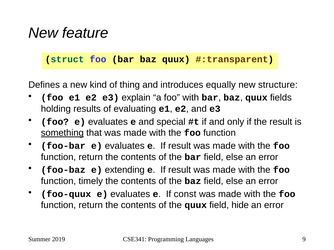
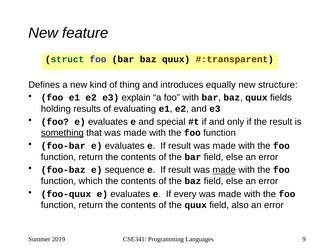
extending: extending -> sequence
made at (224, 170) underline: none -> present
timely: timely -> which
const: const -> every
hide: hide -> also
